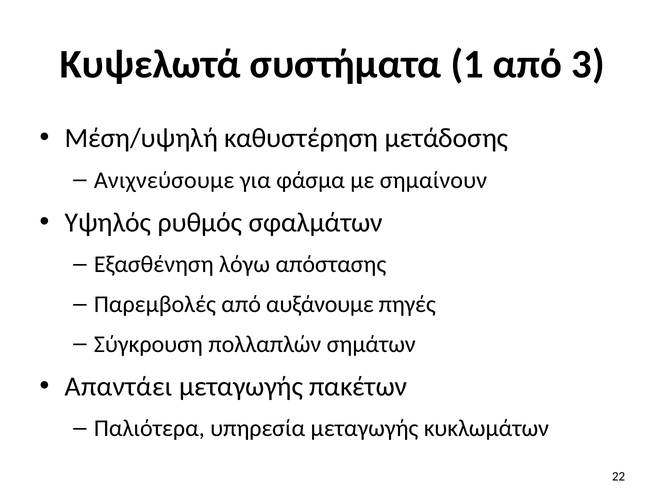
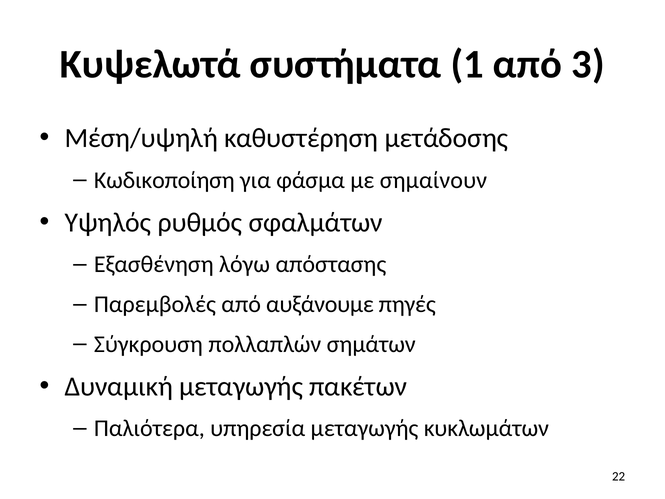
Ανιχνεύσουμε: Ανιχνεύσουμε -> Κωδικοποίηση
Απαντάει: Απαντάει -> Δυναμική
